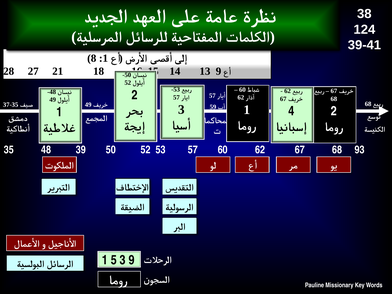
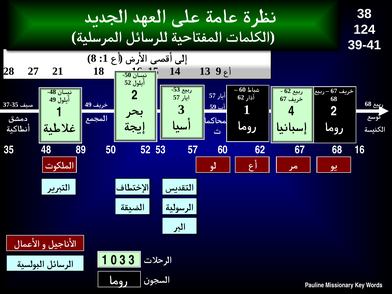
39: 39 -> 89
93 at (360, 150): 93 -> 16
5: 5 -> 0
3 9: 9 -> 3
